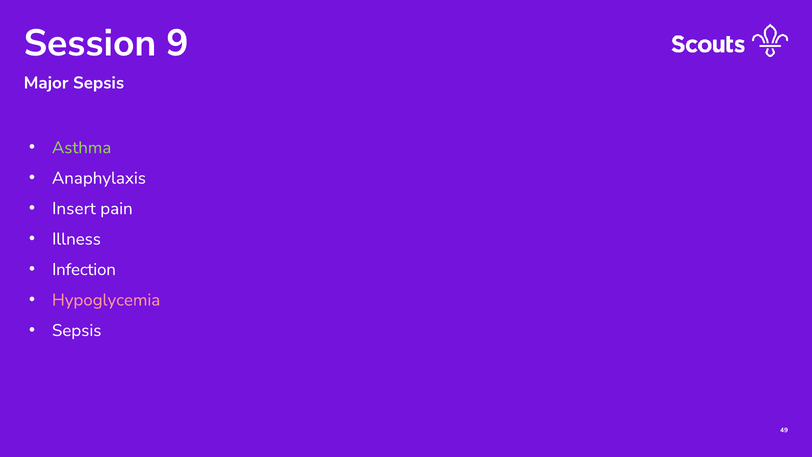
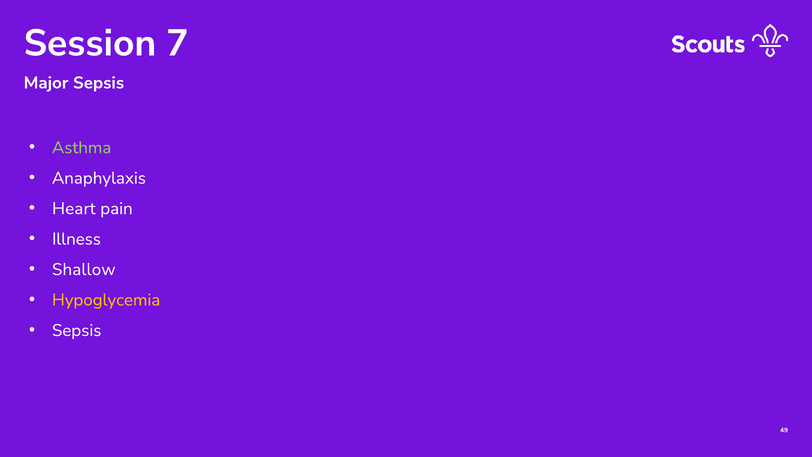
9: 9 -> 7
Insert: Insert -> Heart
Infection: Infection -> Shallow
Hypoglycemia colour: pink -> yellow
